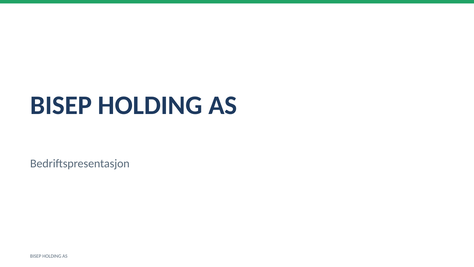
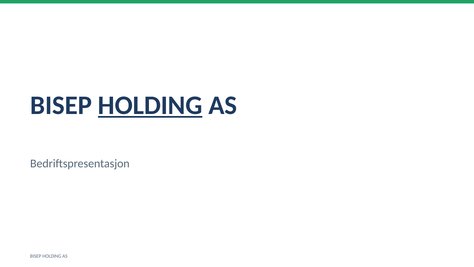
HOLDING at (150, 105) underline: none -> present
